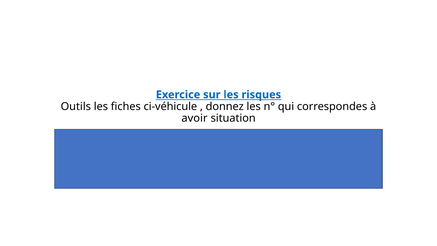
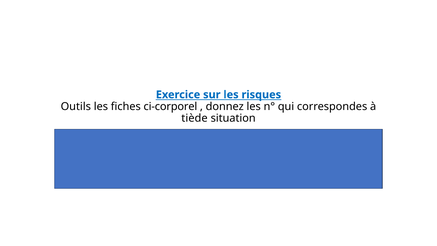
ci-véhicule: ci-véhicule -> ci-corporel
avoir: avoir -> tiède
